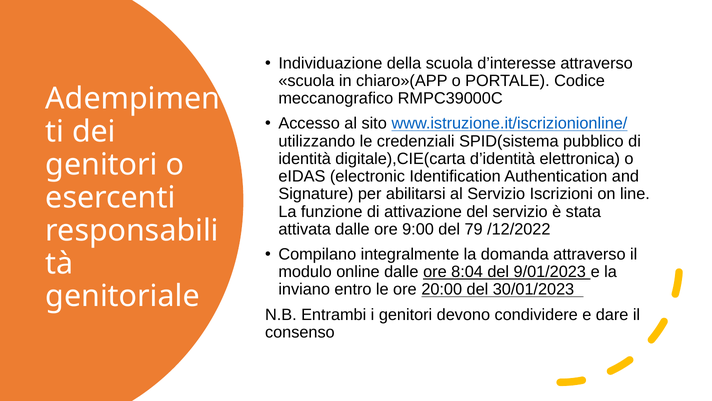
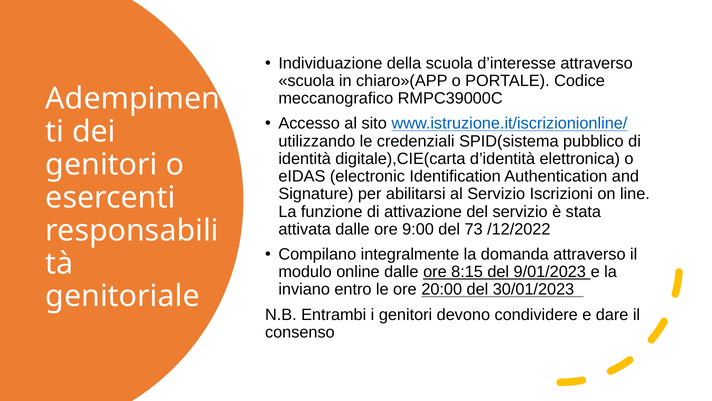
79: 79 -> 73
8:04: 8:04 -> 8:15
